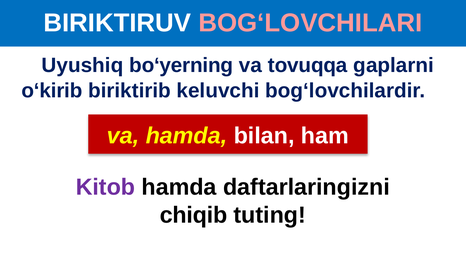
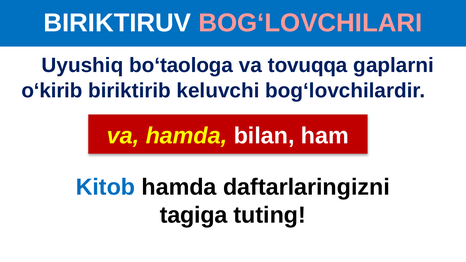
bo‘yerning: bo‘yerning -> bo‘taologa
Kitob colour: purple -> blue
chiqib: chiqib -> tagiga
